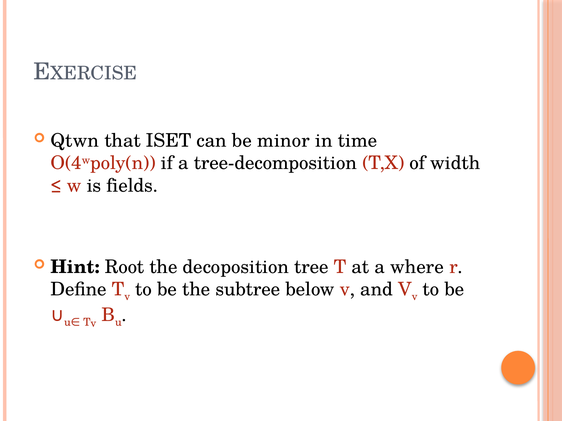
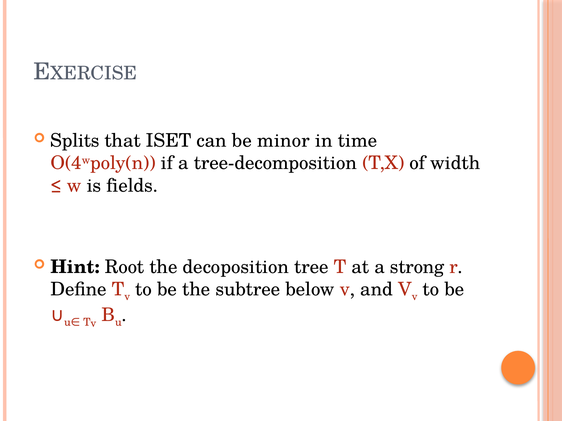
Qtwn: Qtwn -> Splits
where: where -> strong
